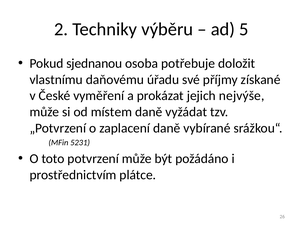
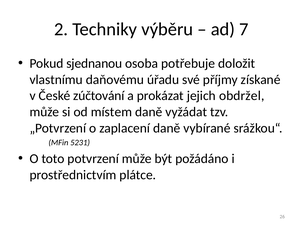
5: 5 -> 7
vyměření: vyměření -> zúčtování
nejvýše: nejvýše -> obdržel
